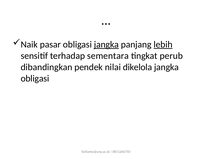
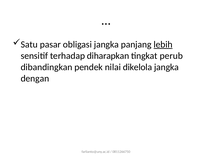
Naik: Naik -> Satu
jangka at (106, 44) underline: present -> none
sementara: sementara -> diharapkan
obligasi at (35, 78): obligasi -> dengan
